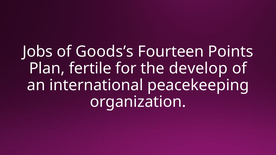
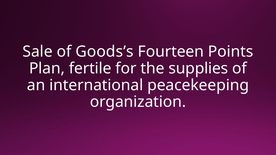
Jobs: Jobs -> Sale
develop: develop -> supplies
